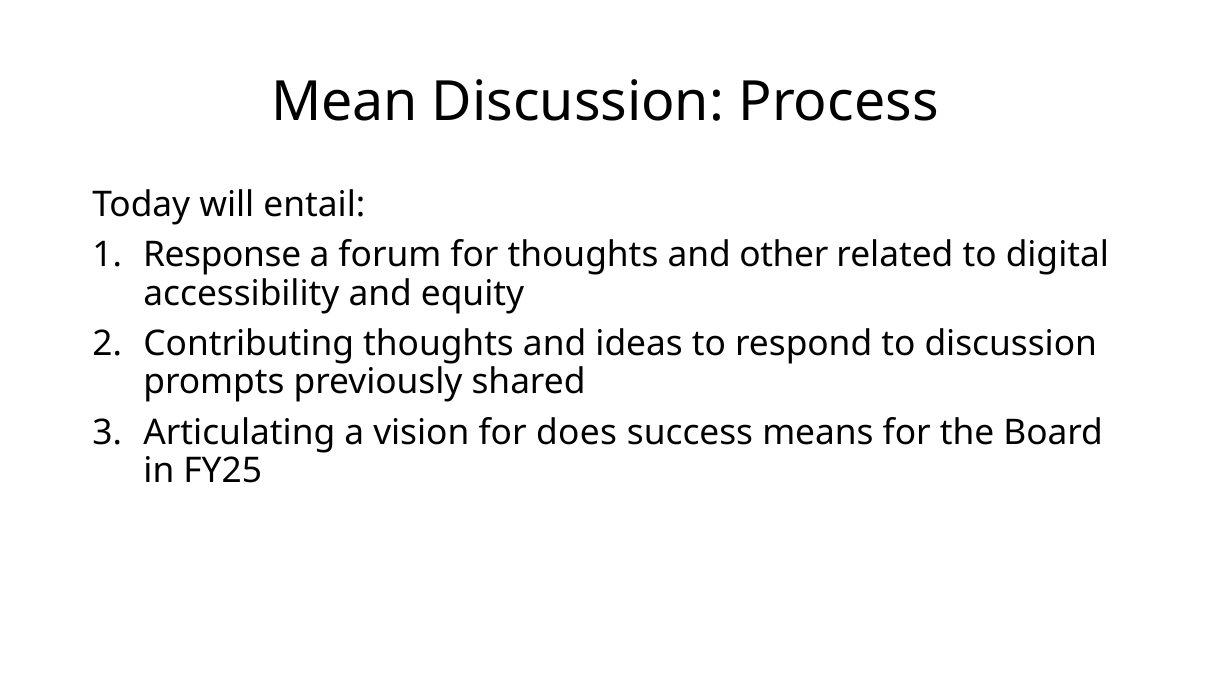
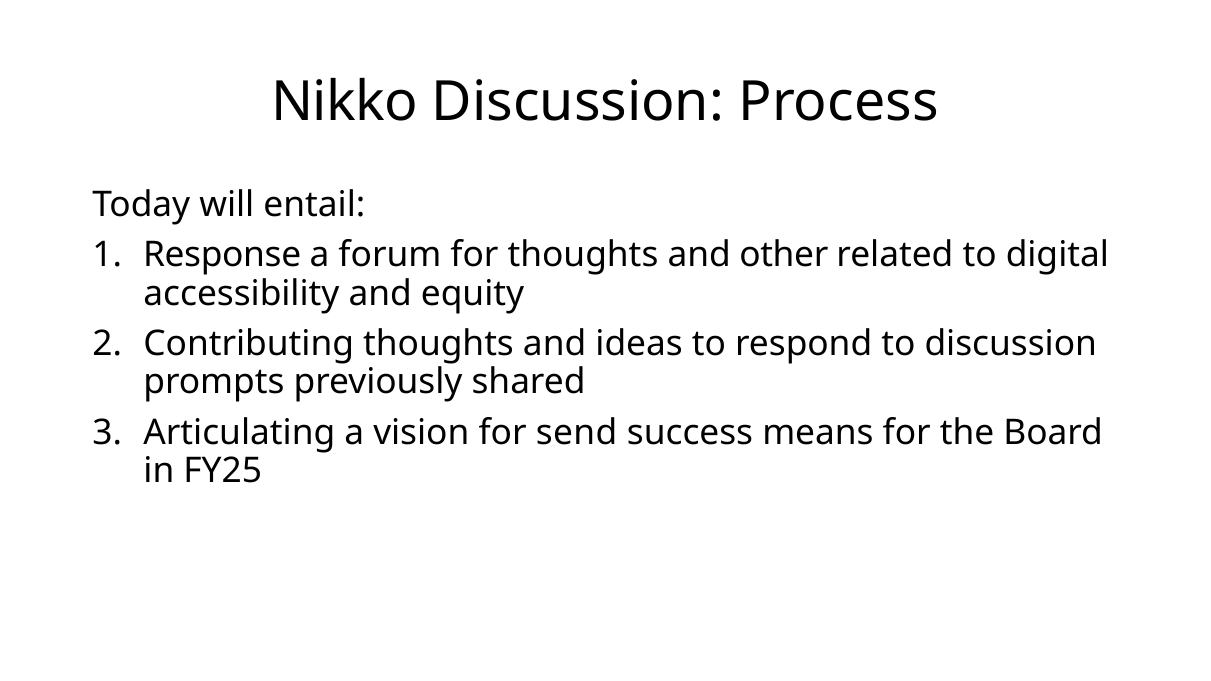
Mean: Mean -> Nikko
does: does -> send
